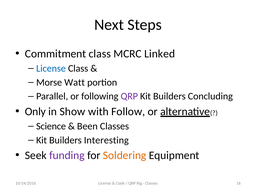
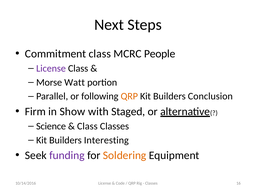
Linked: Linked -> People
License at (51, 68) colour: blue -> purple
QRP at (129, 96) colour: purple -> orange
Concluding: Concluding -> Conclusion
Only: Only -> Firm
Follow: Follow -> Staged
Been at (87, 126): Been -> Class
